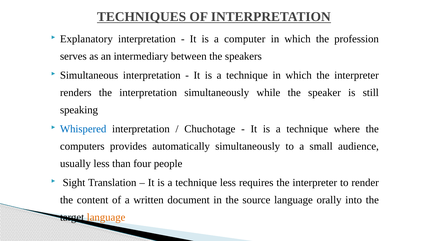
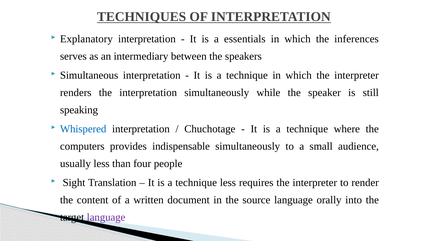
computer: computer -> essentials
profession: profession -> inferences
automatically: automatically -> indispensable
language at (106, 217) colour: orange -> purple
